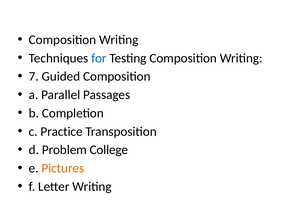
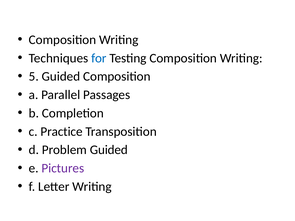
7: 7 -> 5
Problem College: College -> Guided
Pictures colour: orange -> purple
